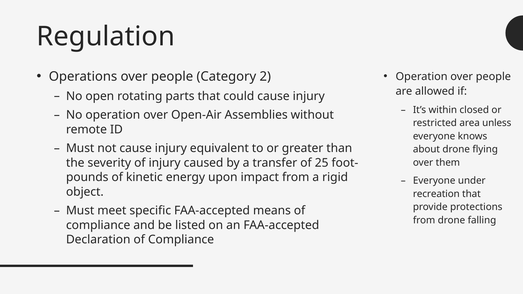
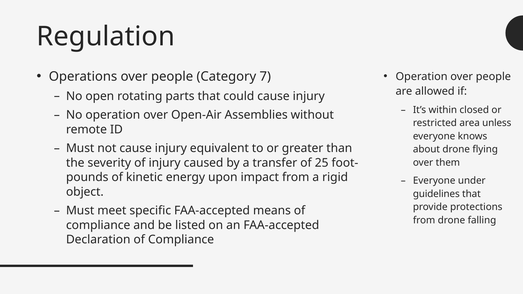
2: 2 -> 7
recreation: recreation -> guidelines
